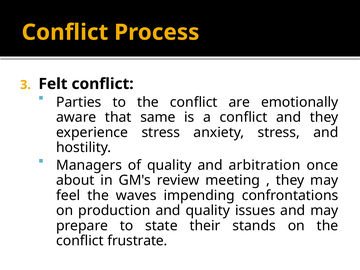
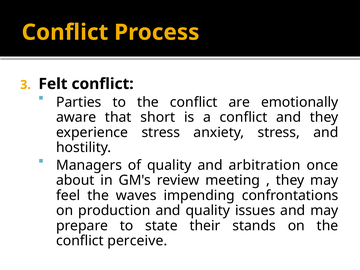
same: same -> short
frustrate: frustrate -> perceive
